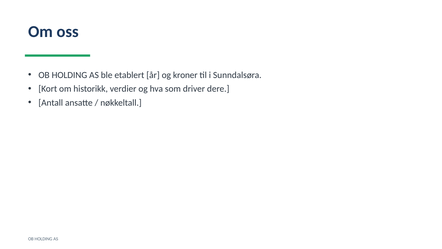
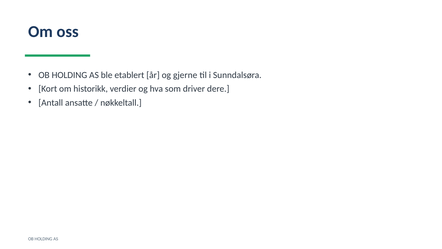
kroner: kroner -> gjerne
